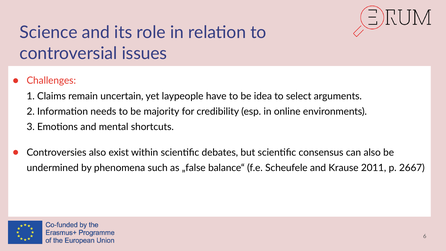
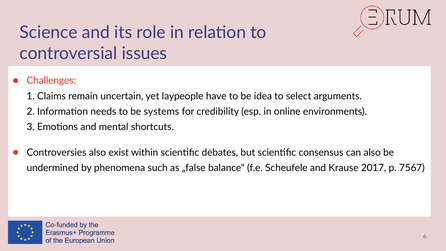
majority: majority -> systems
2011: 2011 -> 2017
2667: 2667 -> 7567
